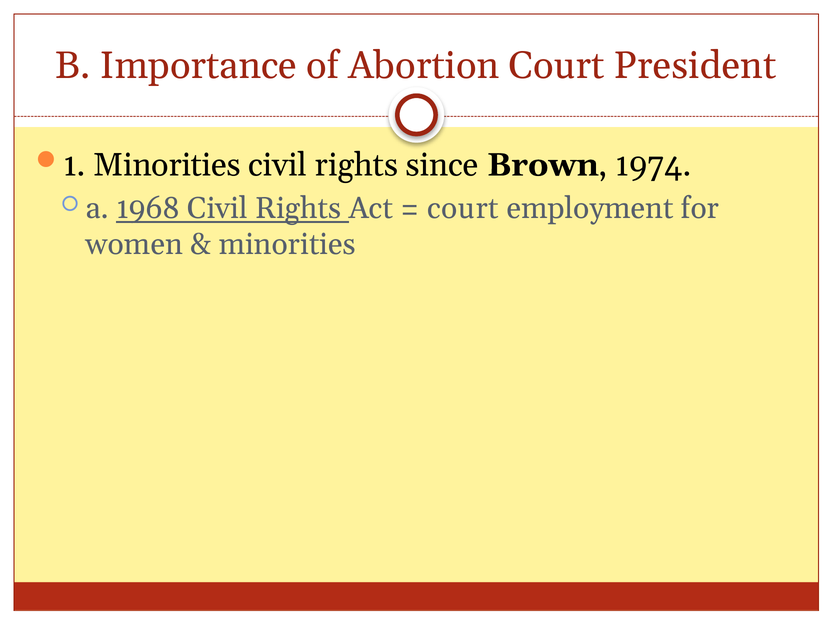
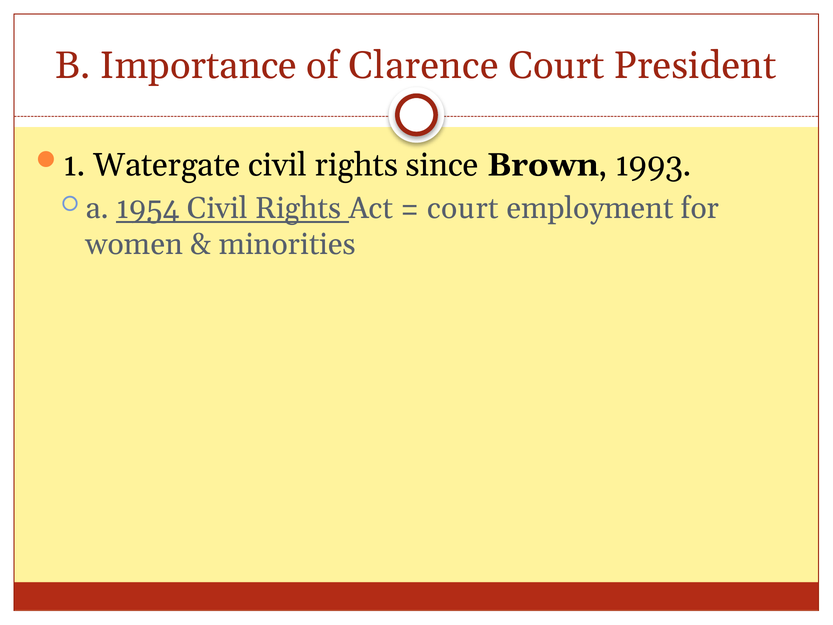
Abortion: Abortion -> Clarence
1 Minorities: Minorities -> Watergate
1974: 1974 -> 1993
1968: 1968 -> 1954
